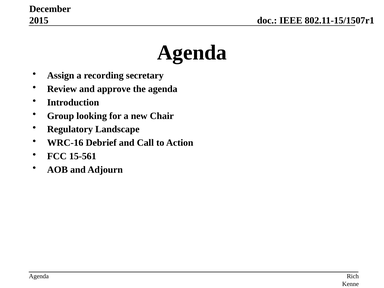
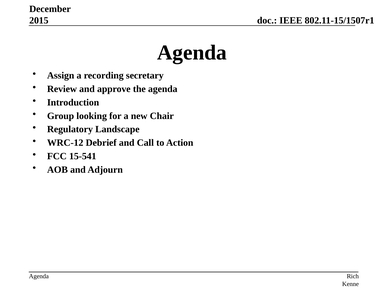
WRC-16: WRC-16 -> WRC-12
15-561: 15-561 -> 15-541
